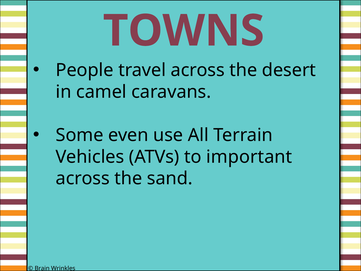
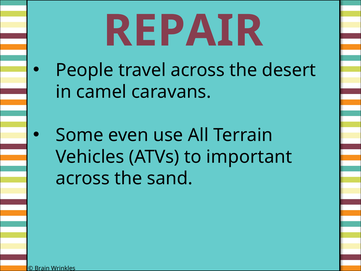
TOWNS: TOWNS -> REPAIR
